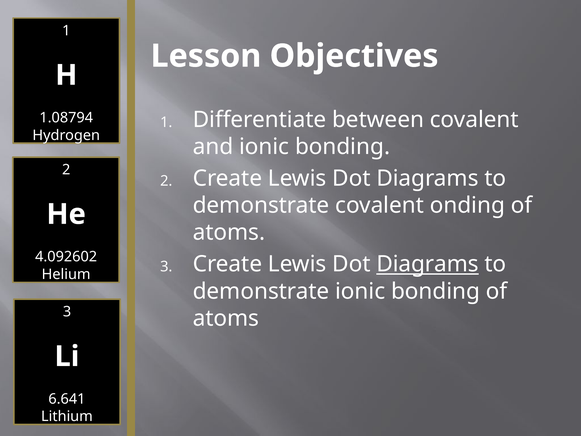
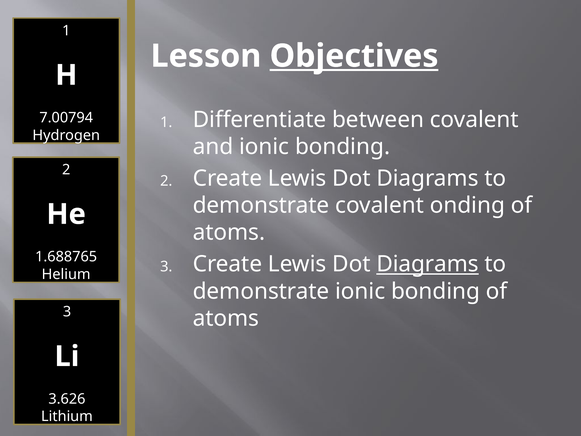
Objectives underline: none -> present
1.08794: 1.08794 -> 7.00794
4.092602: 4.092602 -> 1.688765
6.641: 6.641 -> 3.626
